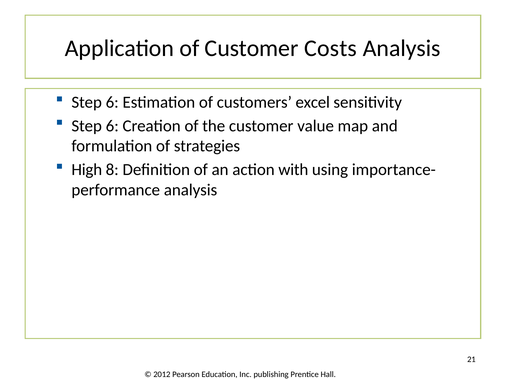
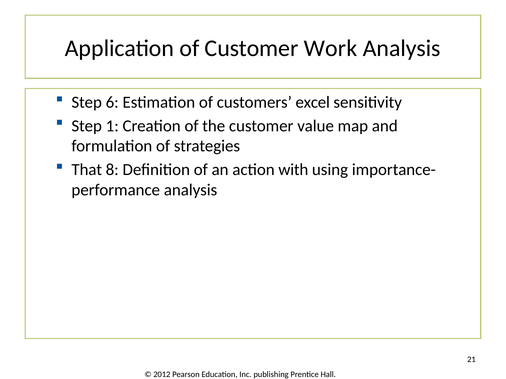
Costs: Costs -> Work
6 at (112, 126): 6 -> 1
High: High -> That
